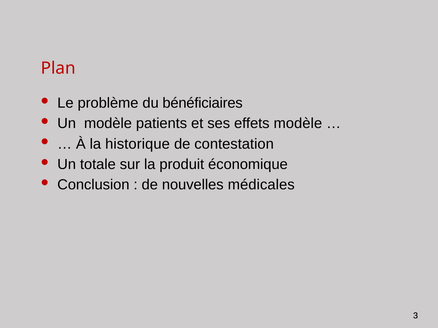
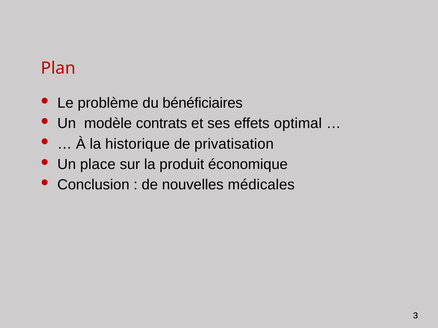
patients: patients -> contrats
effets modèle: modèle -> optimal
contestation: contestation -> privatisation
totale: totale -> place
